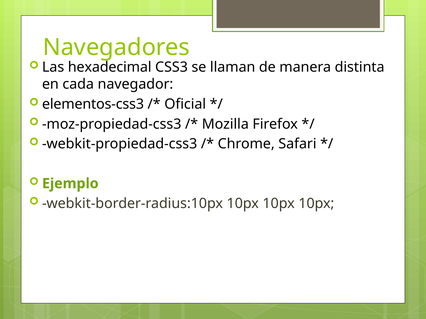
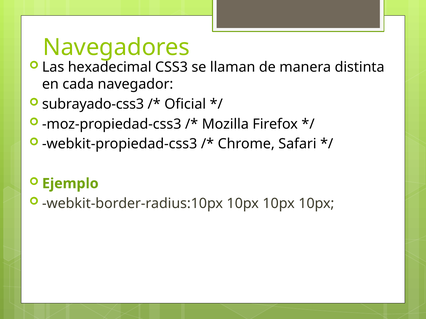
elementos-css3: elementos-css3 -> subrayado-css3
